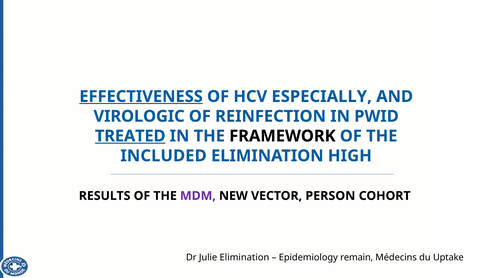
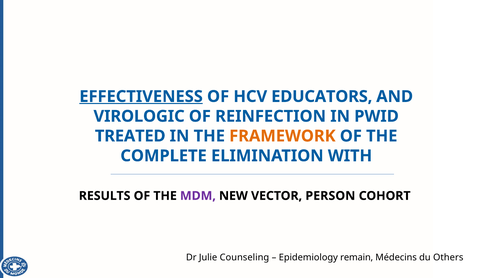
ESPECIALLY: ESPECIALLY -> EDUCATORS
TREATED underline: present -> none
FRAMEWORK colour: black -> orange
INCLUDED: INCLUDED -> COMPLETE
HIGH: HIGH -> WITH
Julie Elimination: Elimination -> Counseling
Uptake: Uptake -> Others
